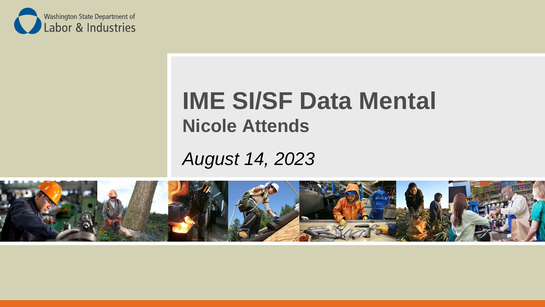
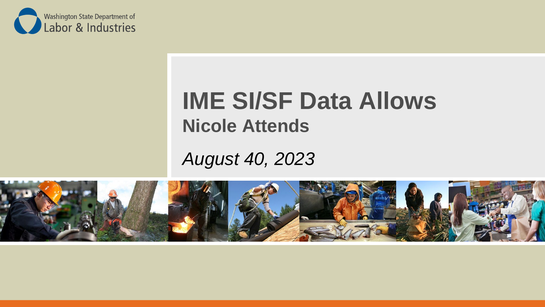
Mental: Mental -> Allows
14: 14 -> 40
